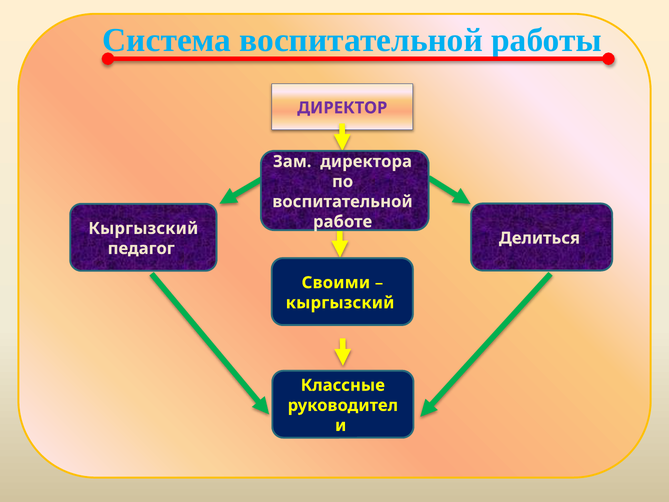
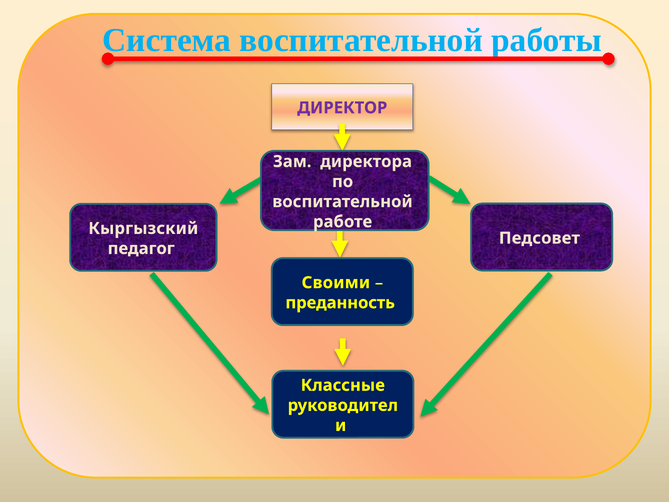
Делиться: Делиться -> Педсовет
кыргызский at (340, 303): кыргызский -> преданность
